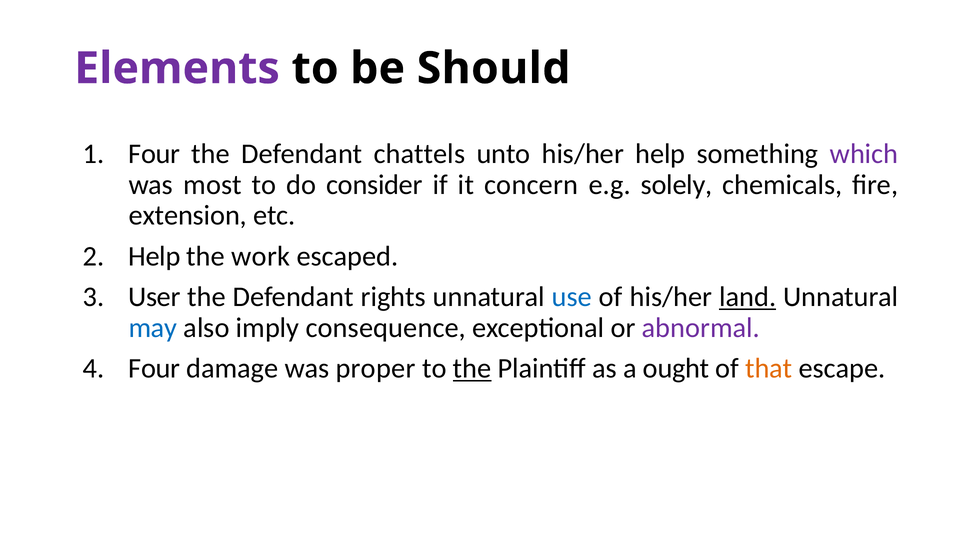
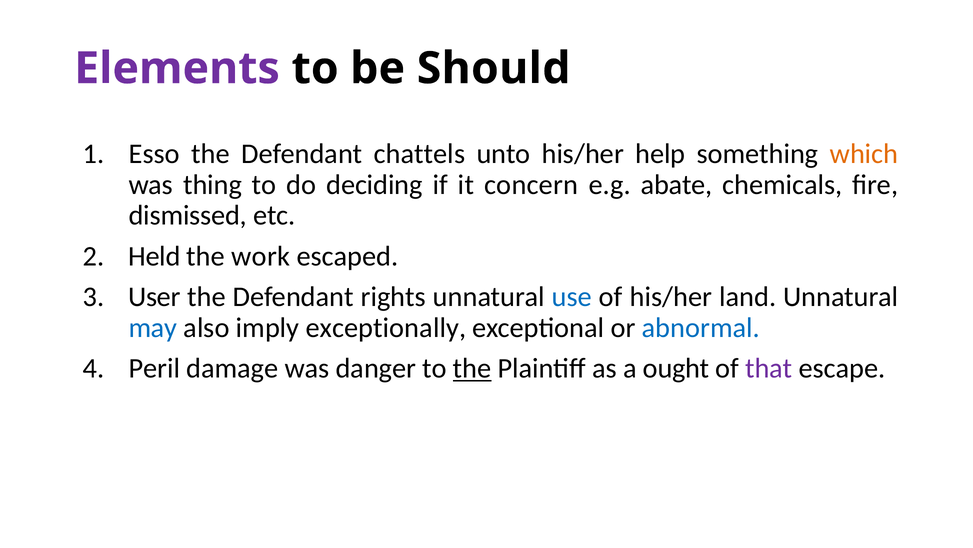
Four at (154, 154): Four -> Esso
which colour: purple -> orange
most: most -> thing
consider: consider -> deciding
solely: solely -> abate
extension: extension -> dismissed
Help at (154, 256): Help -> Held
land underline: present -> none
consequence: consequence -> exceptionally
abnormal colour: purple -> blue
Four at (154, 368): Four -> Peril
proper: proper -> danger
that colour: orange -> purple
